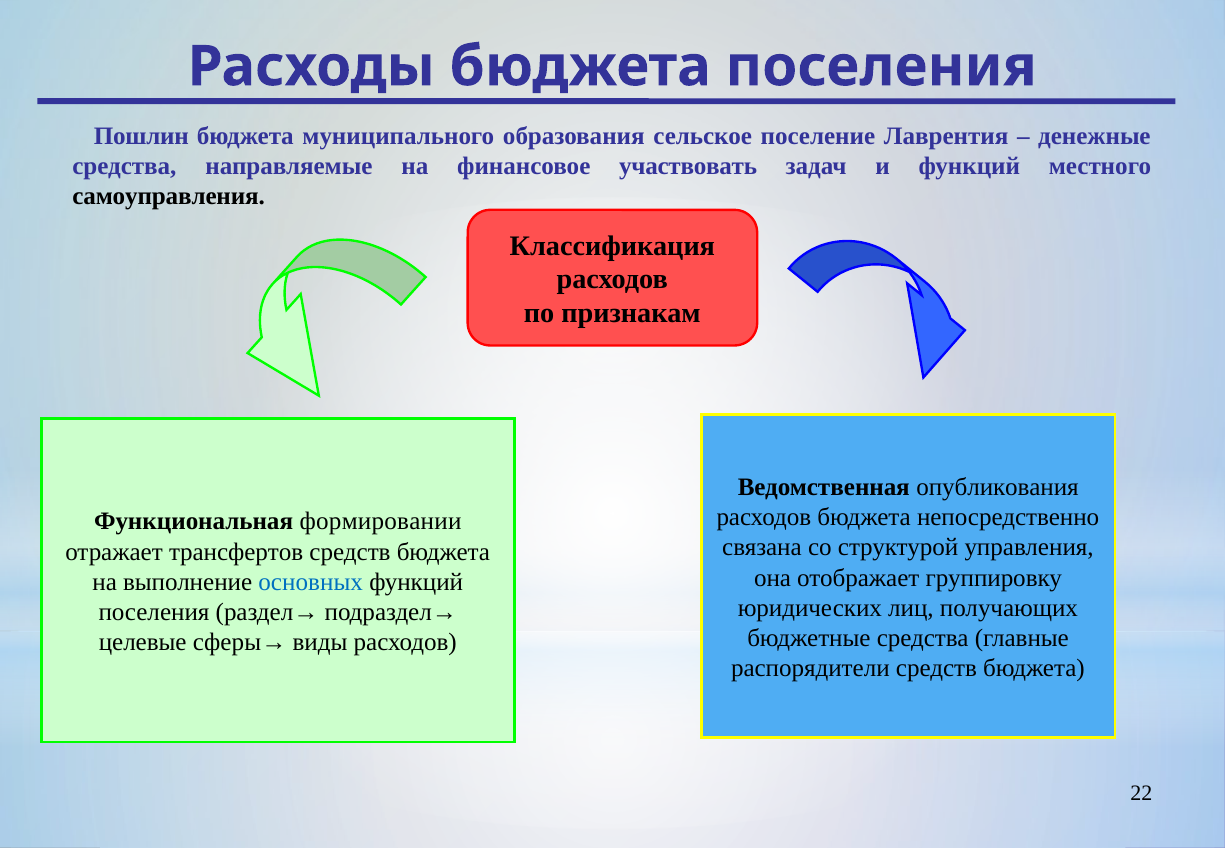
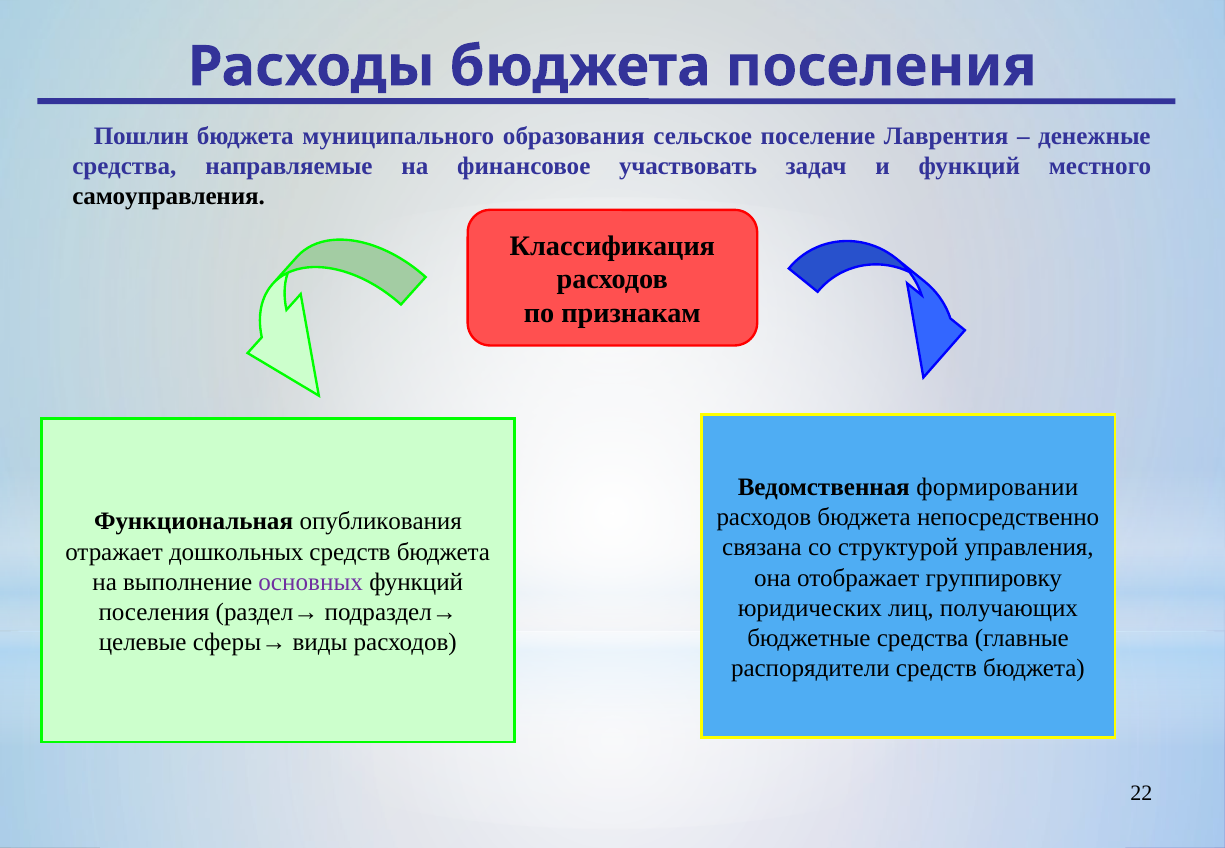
опубликования: опубликования -> формировании
формировании: формировании -> опубликования
трансфертов: трансфертов -> дошкольных
основных colour: blue -> purple
